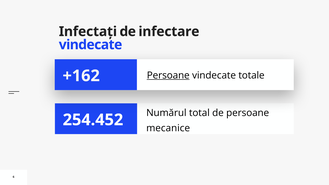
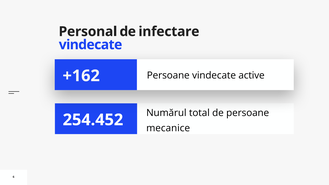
Infectați: Infectați -> Personal
Persoane at (168, 75) underline: present -> none
totale: totale -> active
